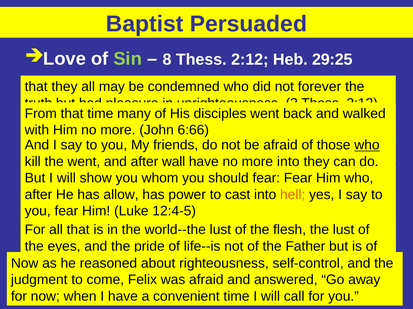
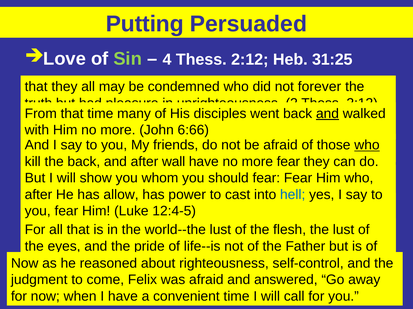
Baptist: Baptist -> Putting
8: 8 -> 4
29:25: 29:25 -> 31:25
and at (327, 114) underline: none -> present
the went: went -> back
into at (288, 162): into -> fear
hell colour: orange -> blue
